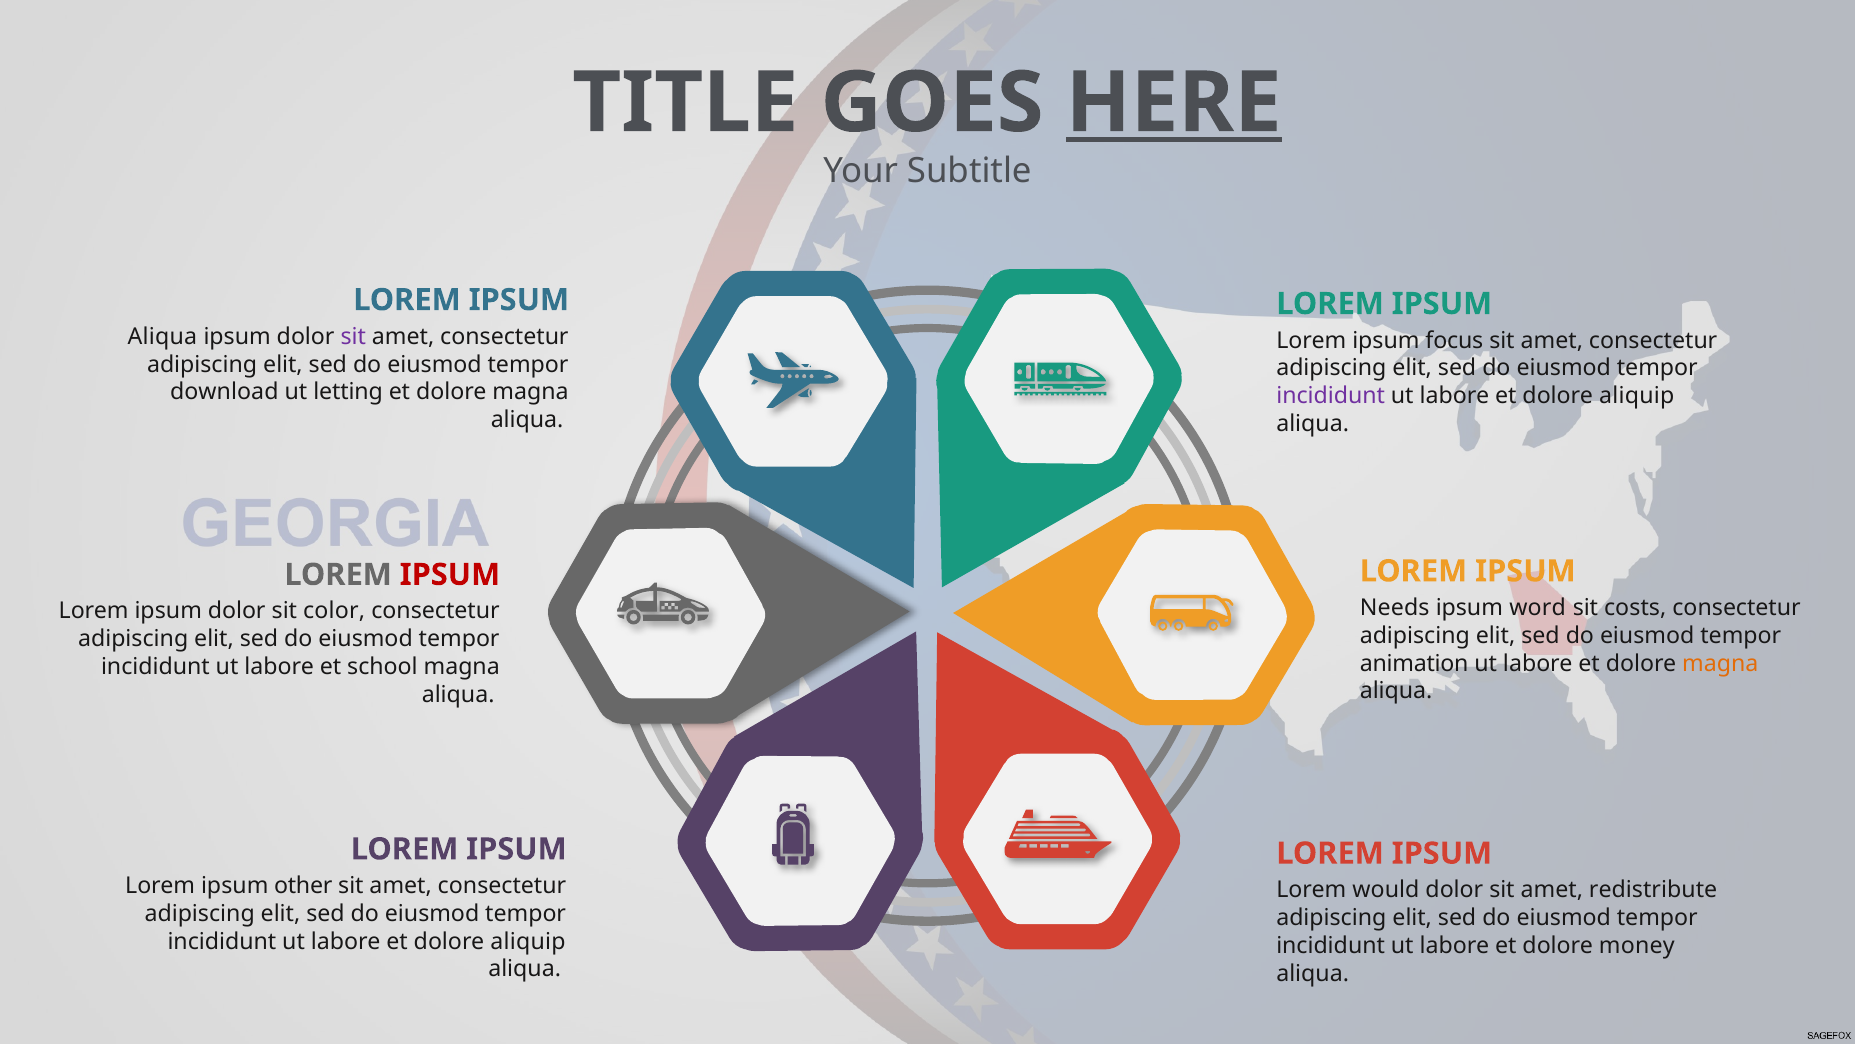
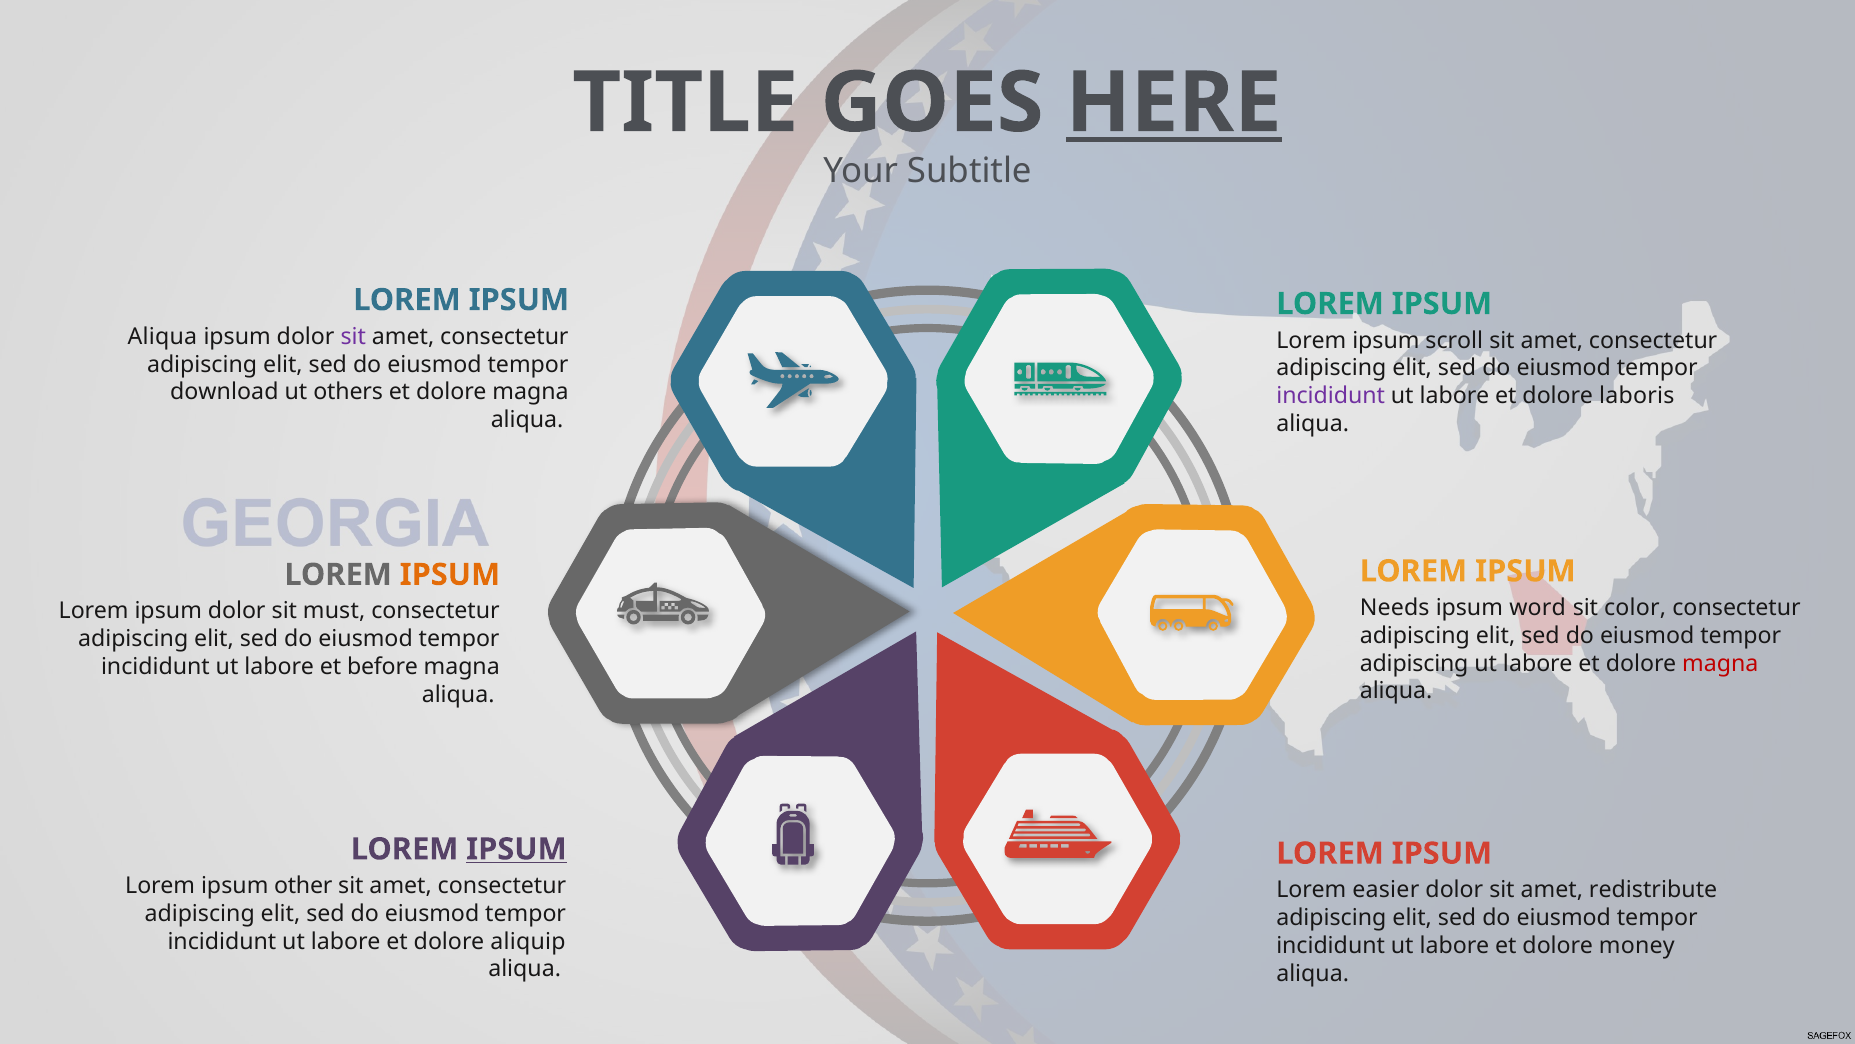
focus: focus -> scroll
letting: letting -> others
aliquip at (1637, 396): aliquip -> laboris
IPSUM at (450, 574) colour: red -> orange
costs: costs -> color
color: color -> must
animation at (1414, 663): animation -> adipiscing
magna at (1720, 663) colour: orange -> red
school: school -> before
IPSUM at (516, 849) underline: none -> present
would: would -> easier
